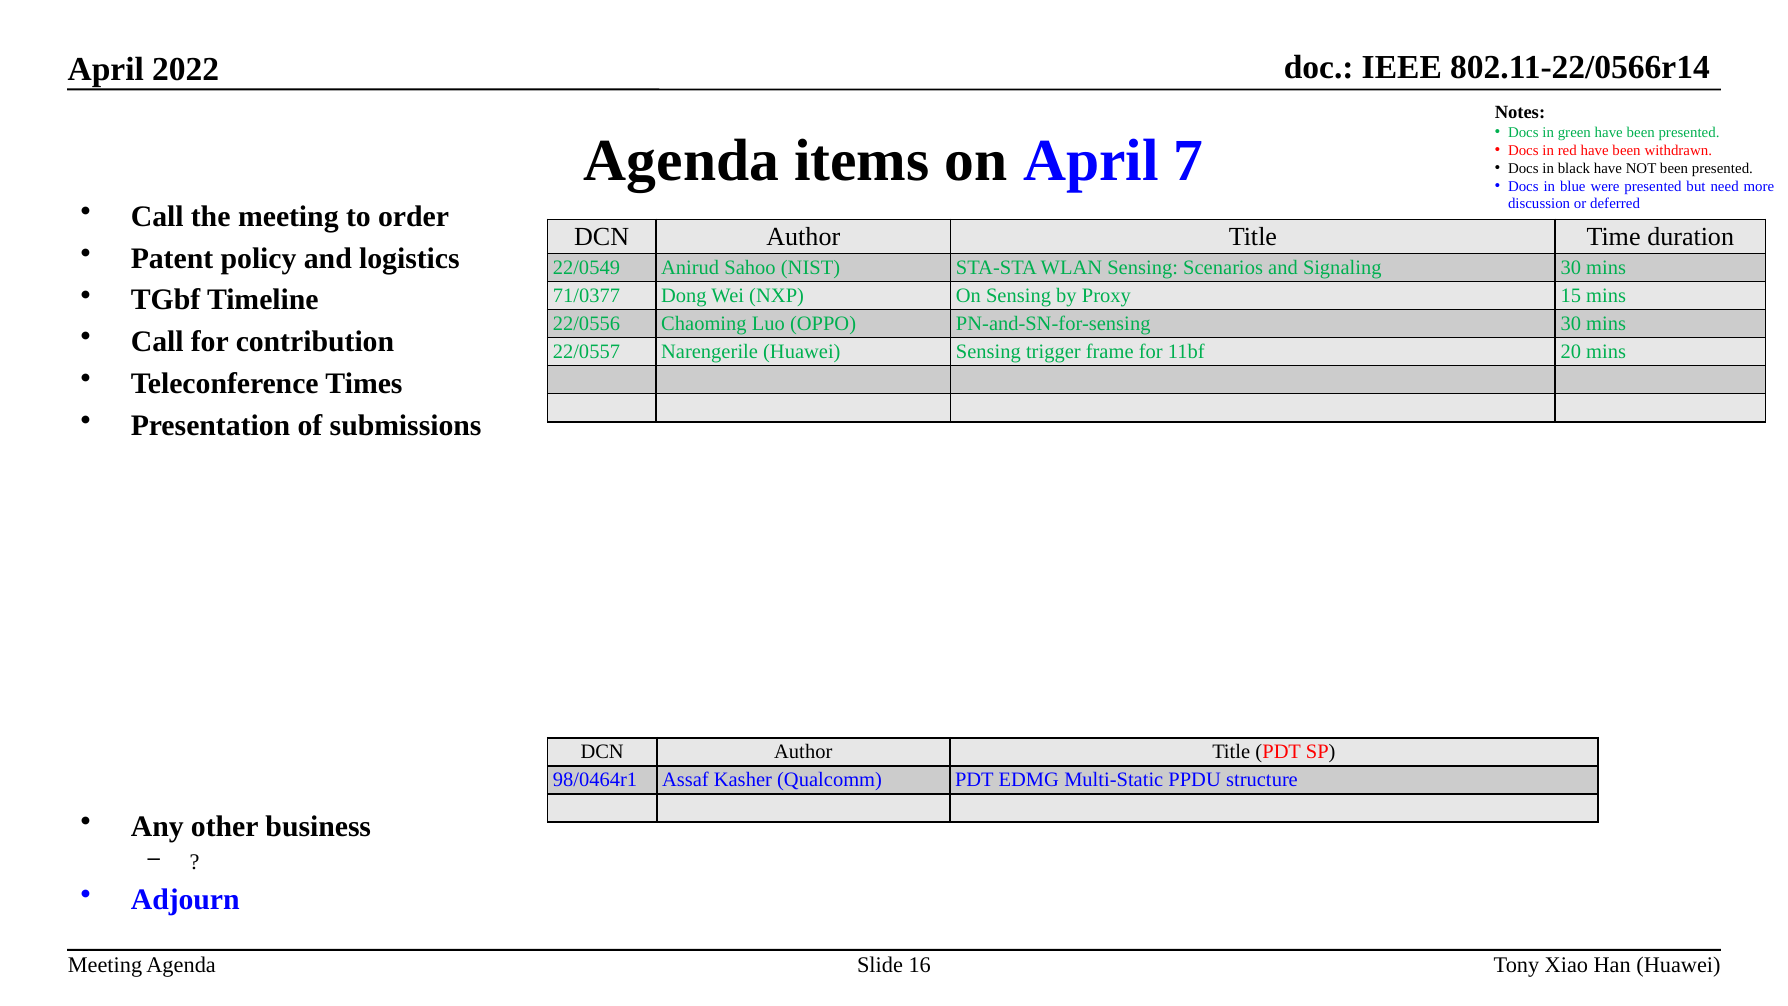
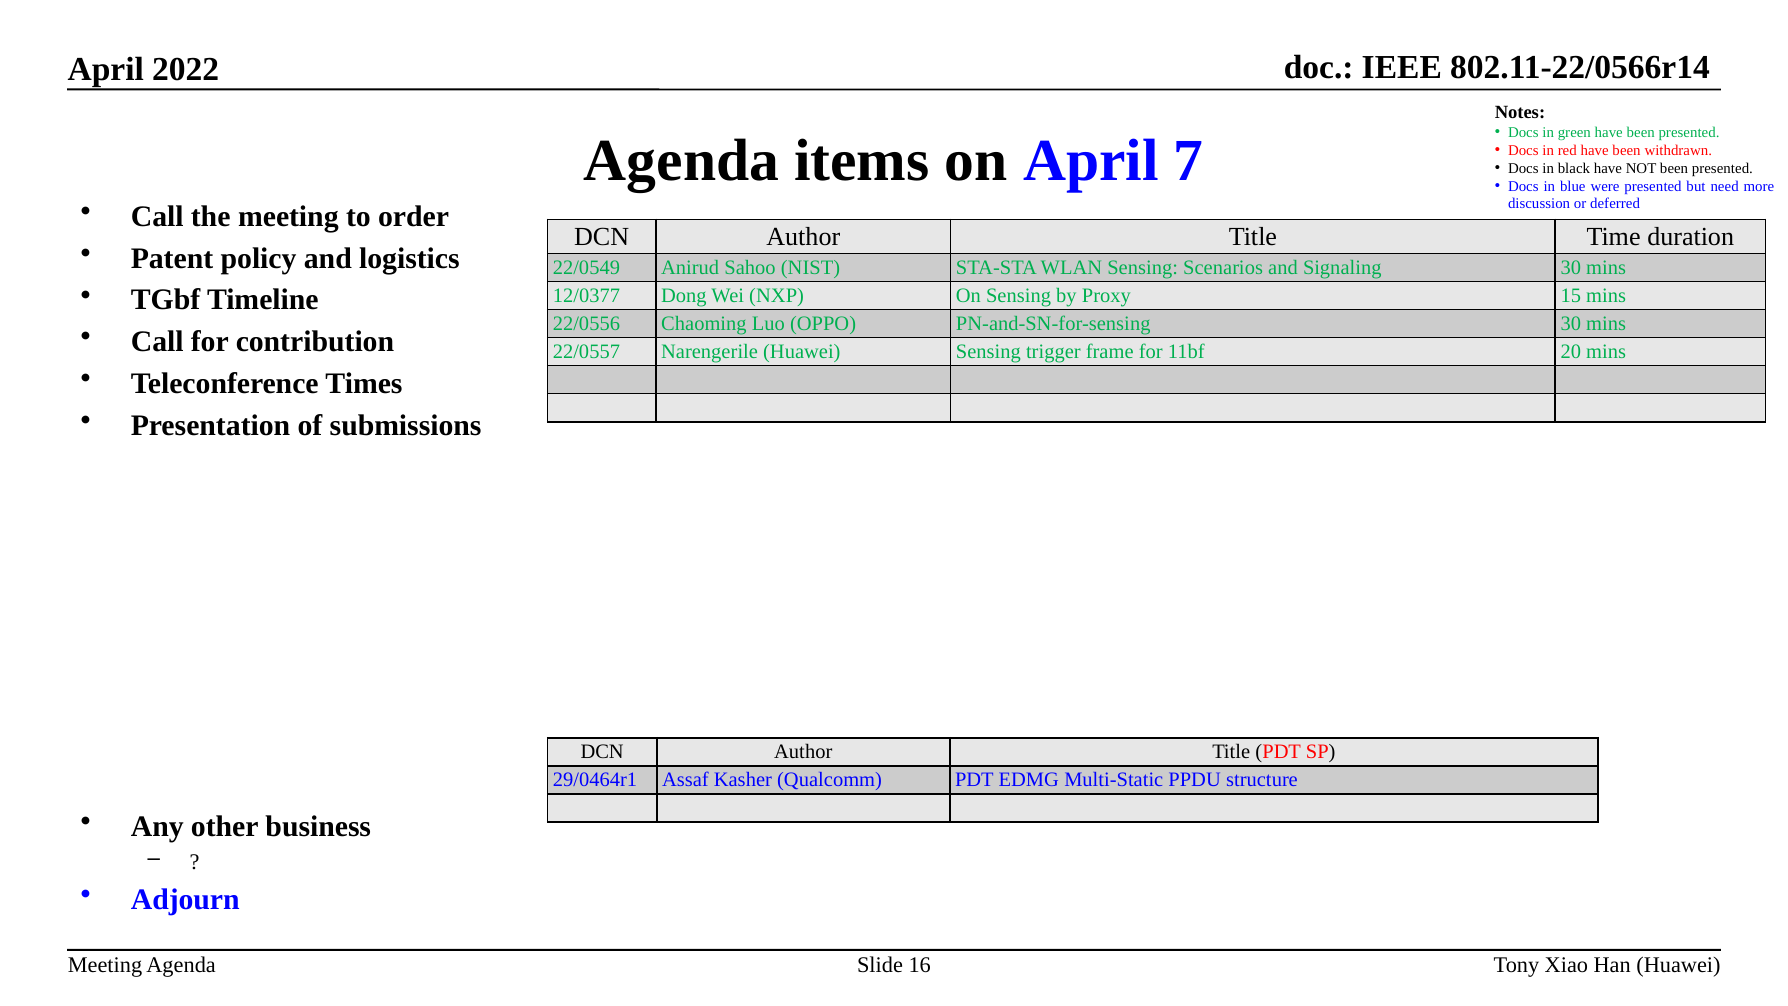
71/0377: 71/0377 -> 12/0377
98/0464r1: 98/0464r1 -> 29/0464r1
